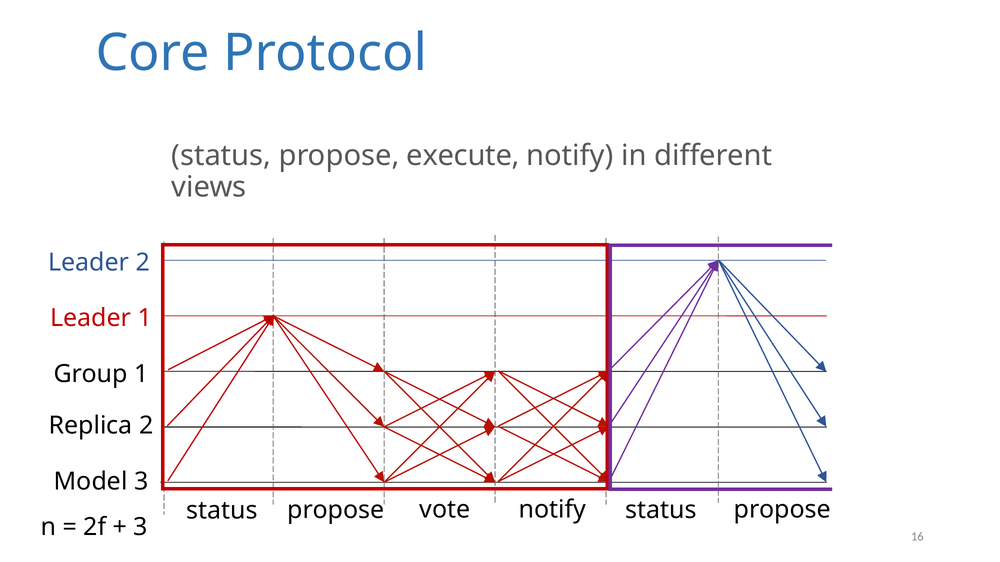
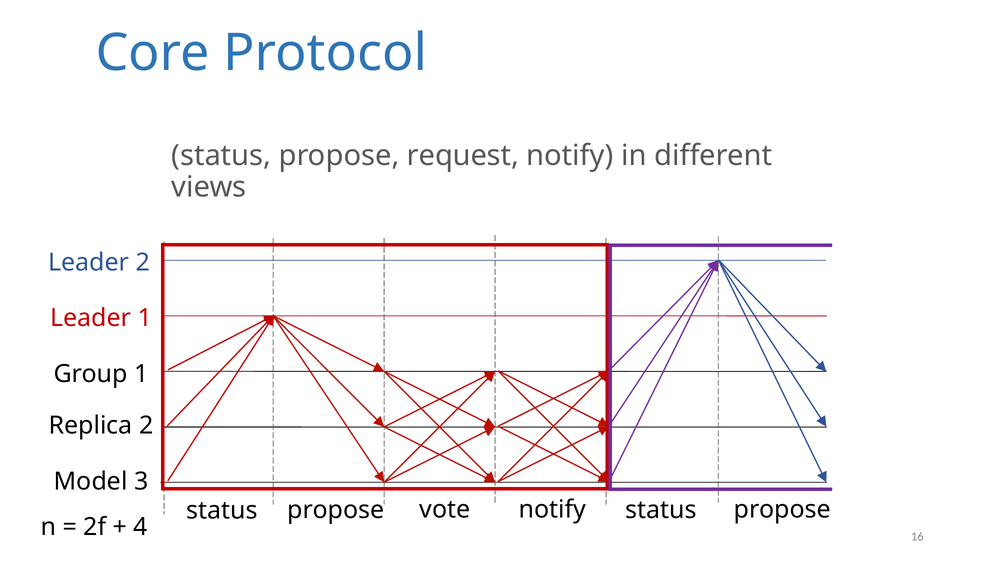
execute: execute -> request
3 at (141, 527): 3 -> 4
